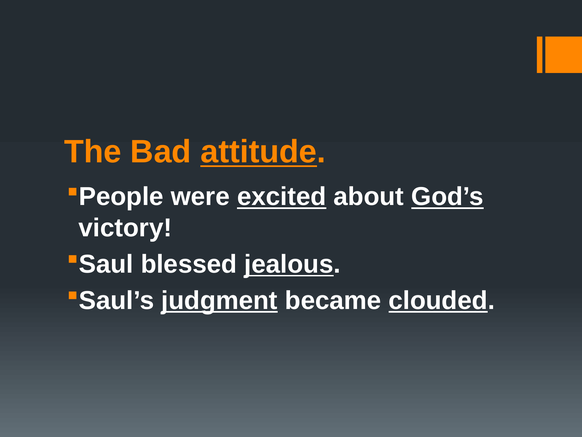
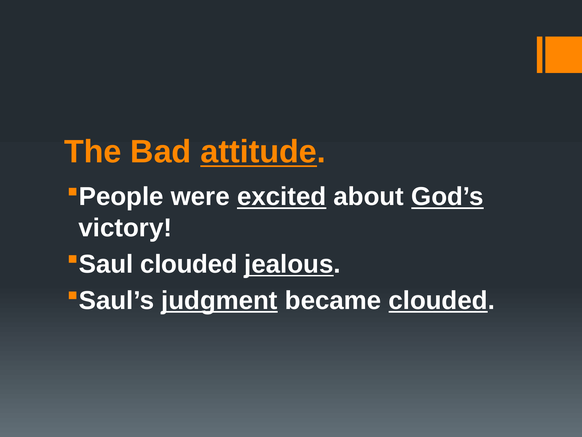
blessed at (189, 264): blessed -> clouded
